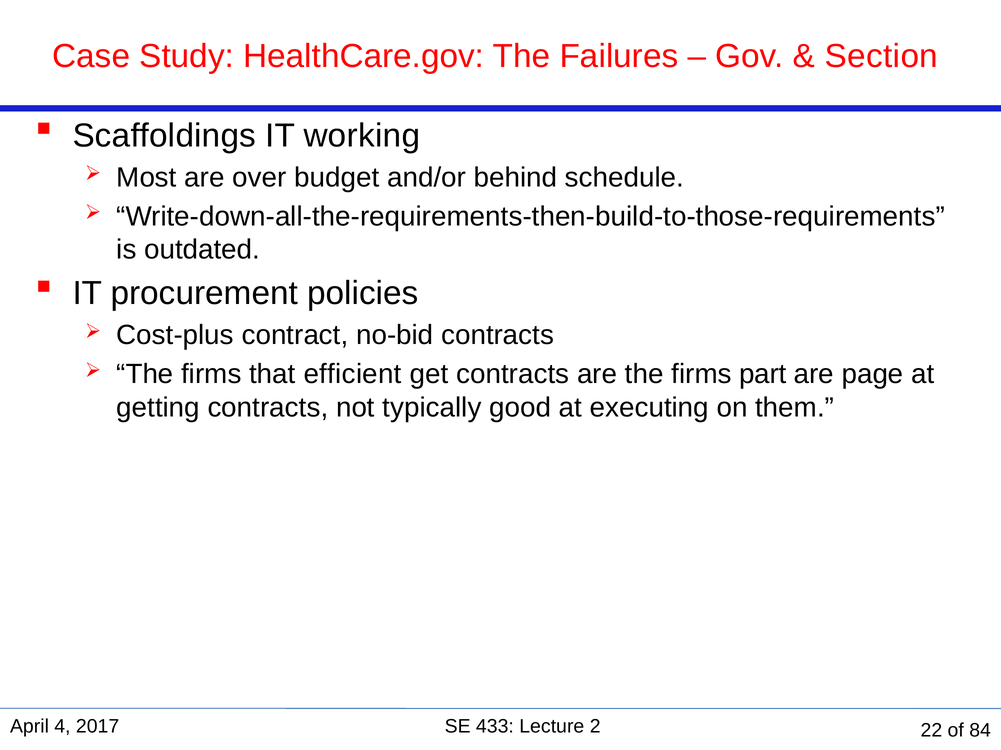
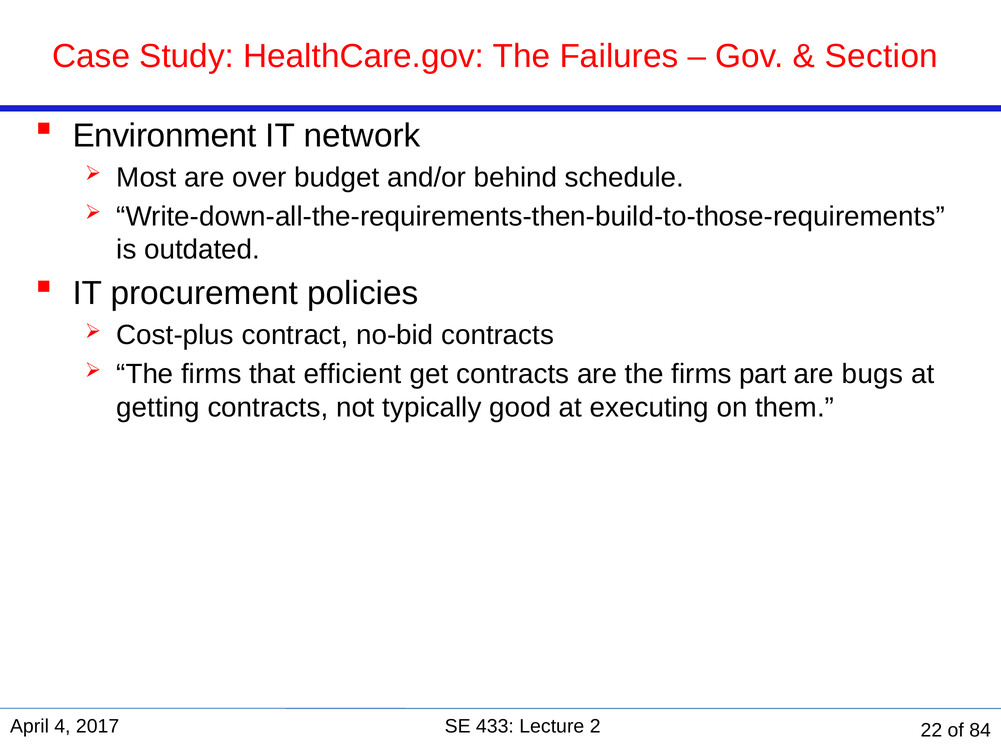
Scaffoldings: Scaffoldings -> Environment
working: working -> network
page: page -> bugs
